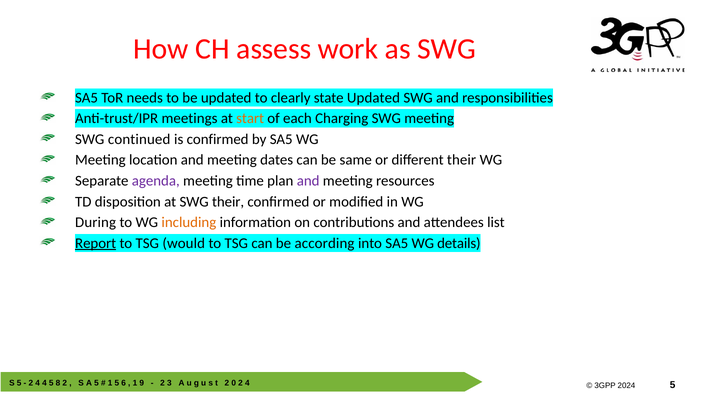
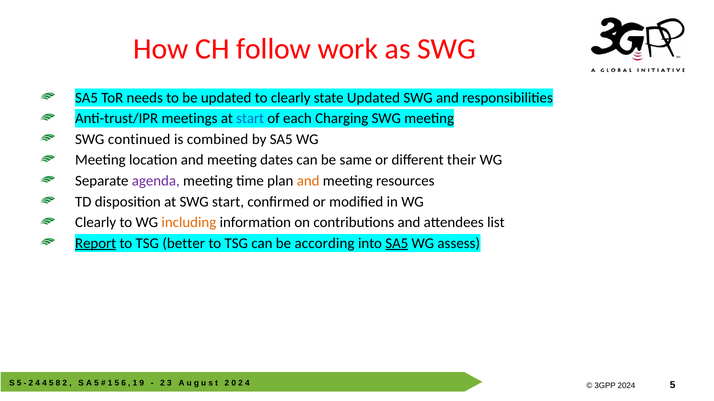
assess: assess -> follow
start at (250, 119) colour: orange -> blue
is confirmed: confirmed -> combined
and at (308, 181) colour: purple -> orange
SWG their: their -> start
During at (96, 223): During -> Clearly
would: would -> better
SA5 at (397, 244) underline: none -> present
details: details -> assess
